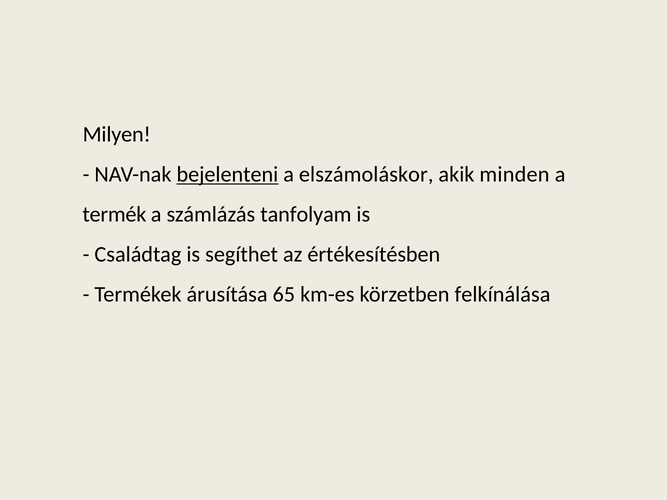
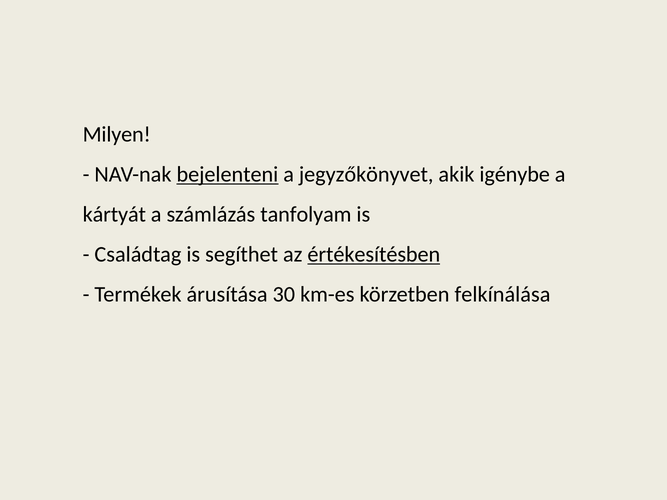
elszámoláskor: elszámoláskor -> jegyzőkönyvet
minden: minden -> igénybe
termék: termék -> kártyát
értékesítésben underline: none -> present
65: 65 -> 30
